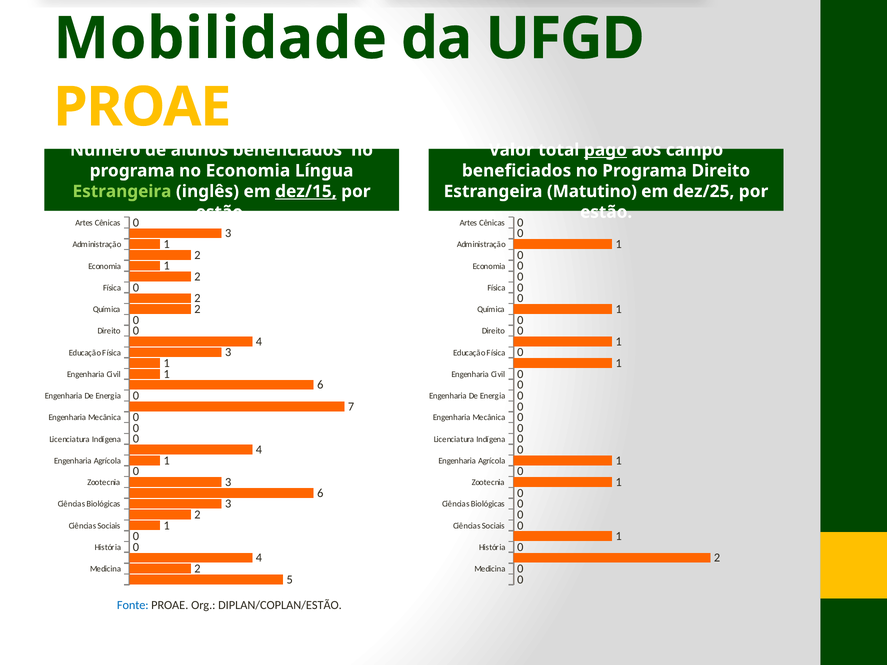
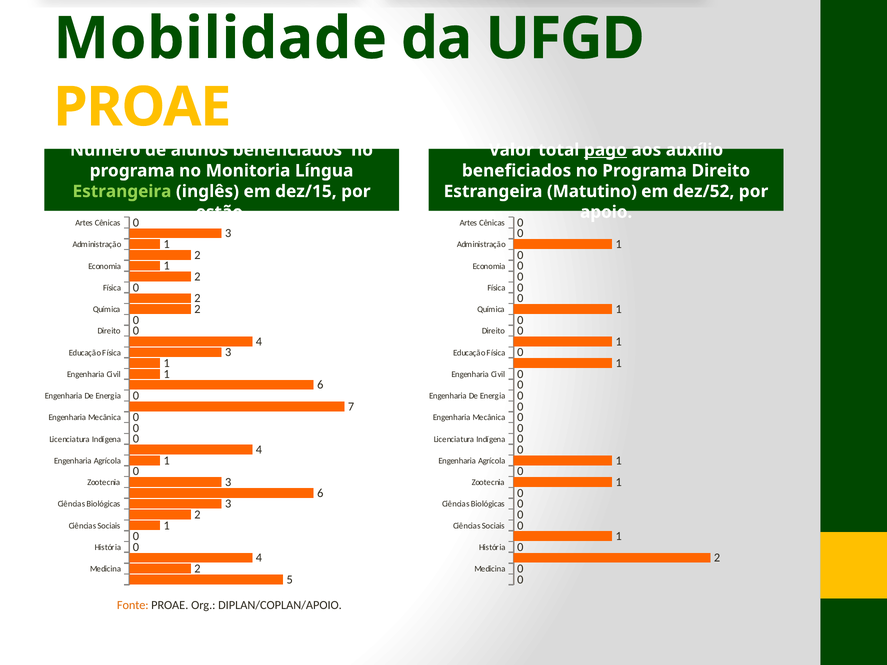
campo: campo -> auxílio
no Economia: Economia -> Monitoria
dez/15 underline: present -> none
dez/25: dez/25 -> dez/52
estão at (606, 212): estão -> apoio
Fonte colour: blue -> orange
DIPLAN/COPLAN/ESTÃO: DIPLAN/COPLAN/ESTÃO -> DIPLAN/COPLAN/APOIO
